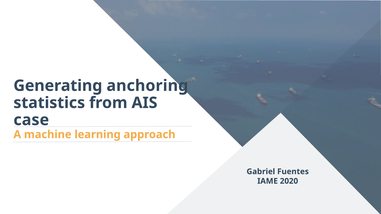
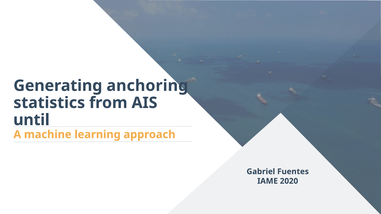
case: case -> until
